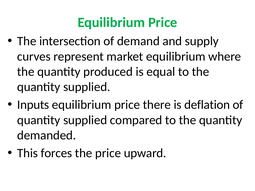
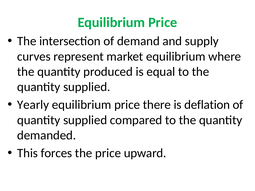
Inputs: Inputs -> Yearly
